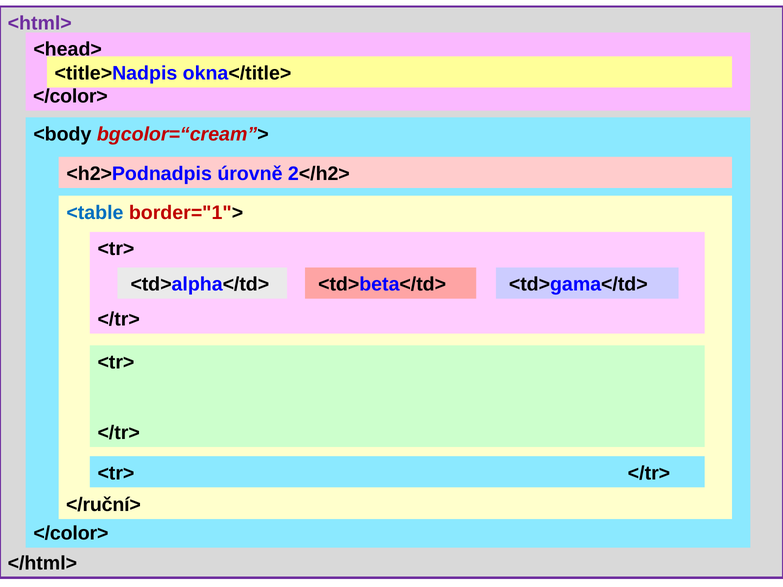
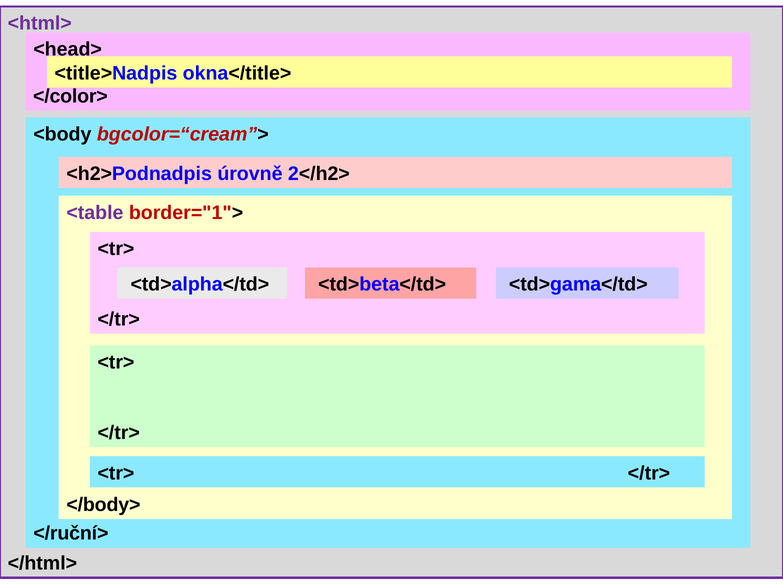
<table colour: blue -> purple
</ruční>: </ruční> -> </body>
</color> at (71, 534): </color> -> </ruční>
